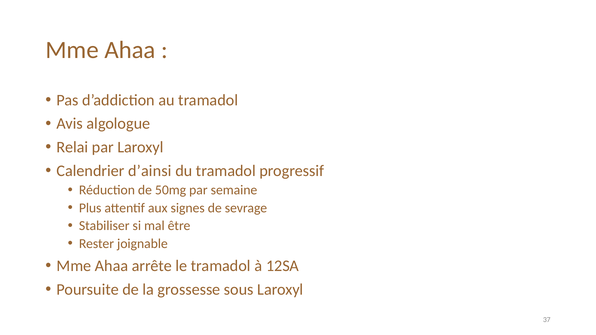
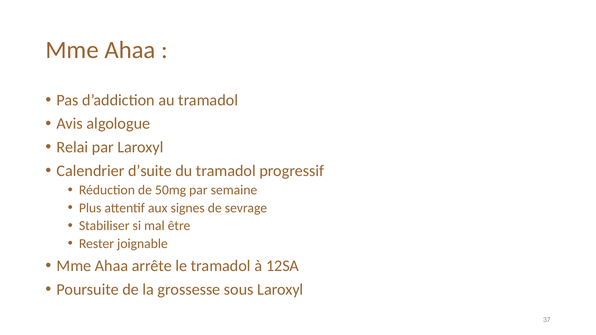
d’ainsi: d’ainsi -> d’suite
